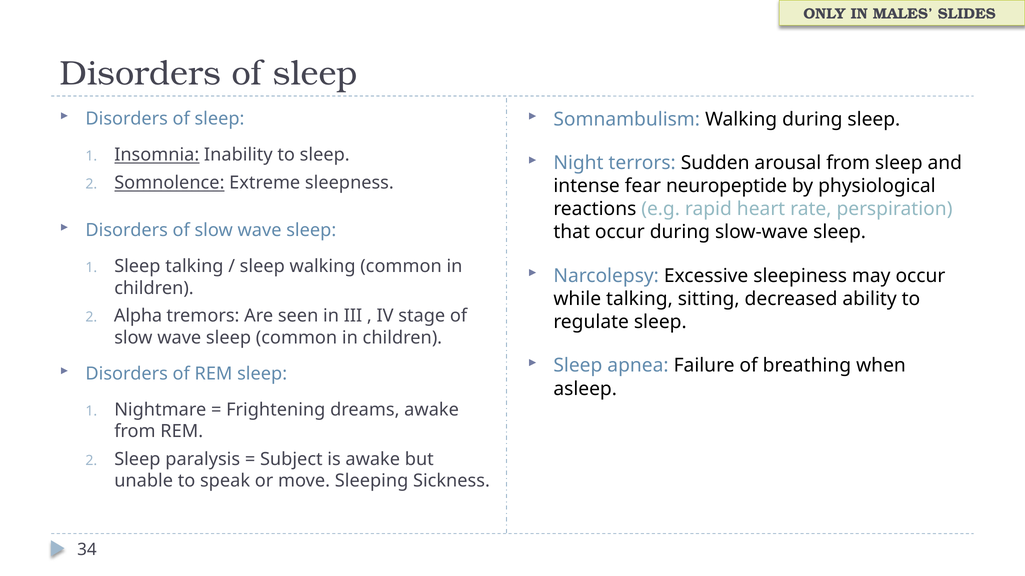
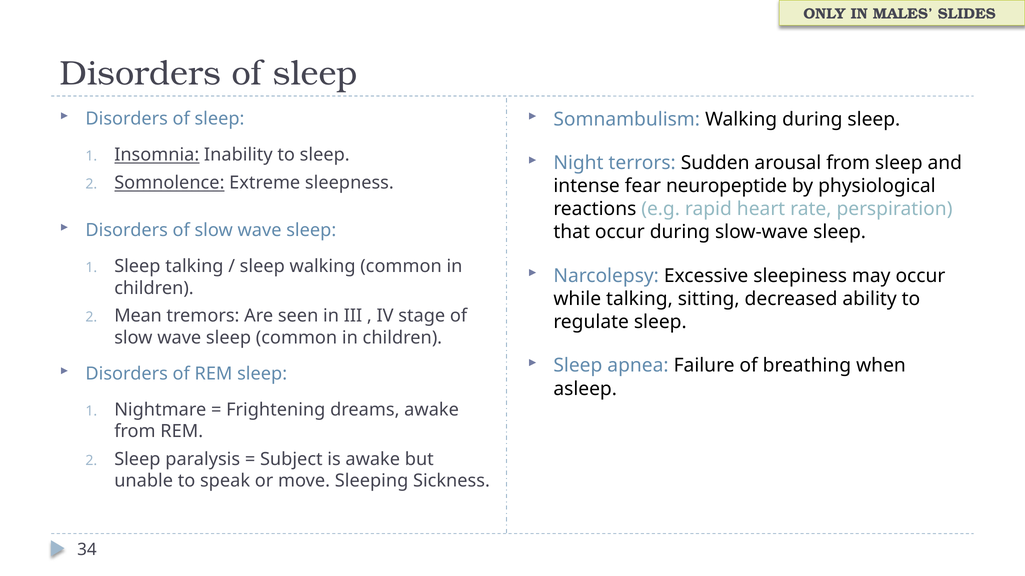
Alpha: Alpha -> Mean
